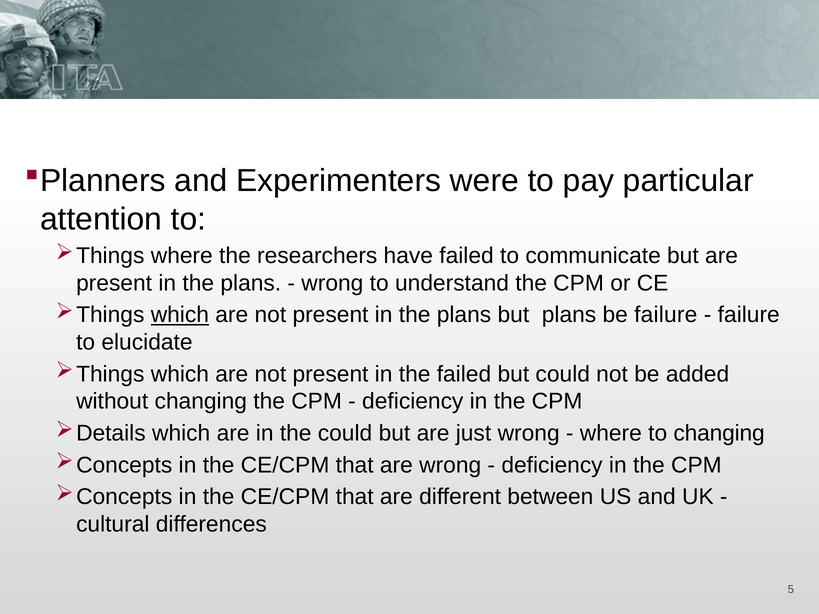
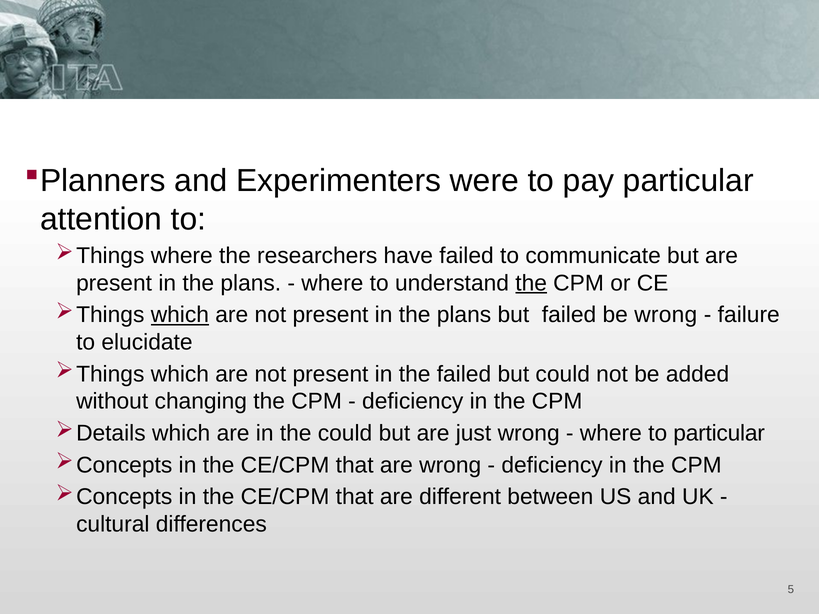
wrong at (332, 283): wrong -> where
the at (531, 283) underline: none -> present
but plans: plans -> failed
be failure: failure -> wrong
to changing: changing -> particular
